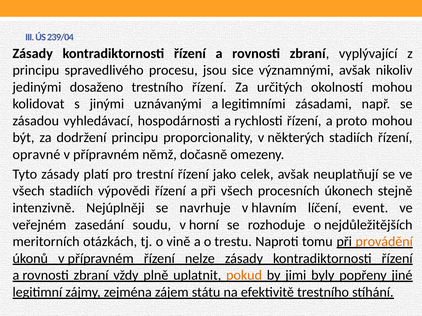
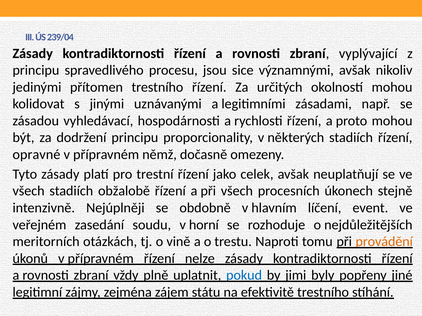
dosaženo: dosaženo -> přítomen
výpovědi: výpovědi -> obžalobě
navrhuje: navrhuje -> obdobně
pokud colour: orange -> blue
